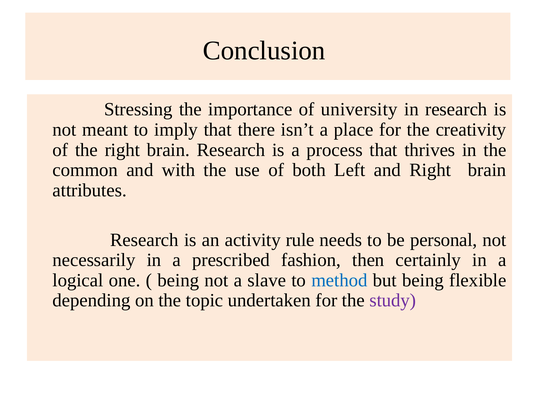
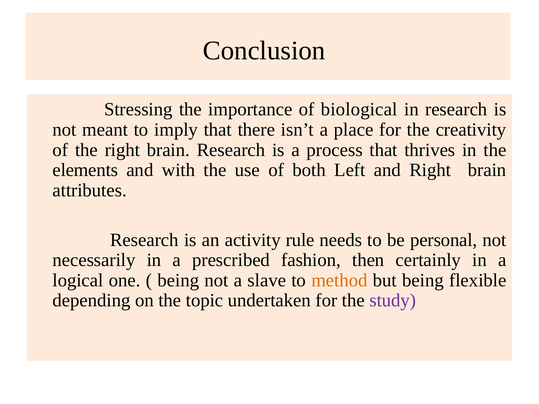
university: university -> biological
common: common -> elements
method colour: blue -> orange
